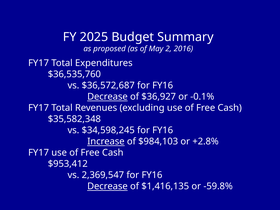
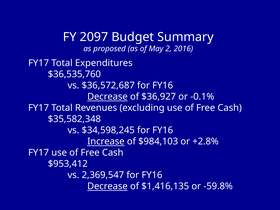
2025: 2025 -> 2097
